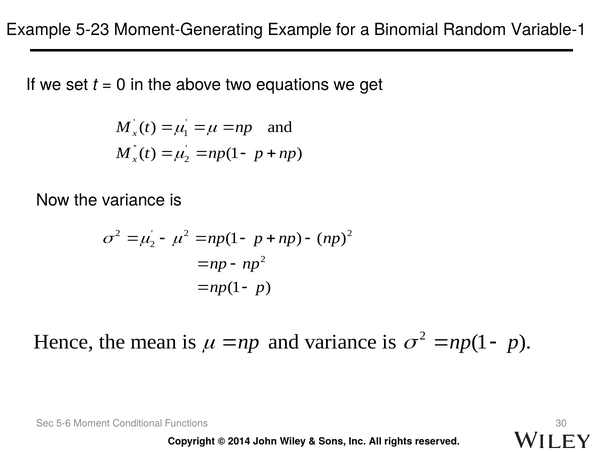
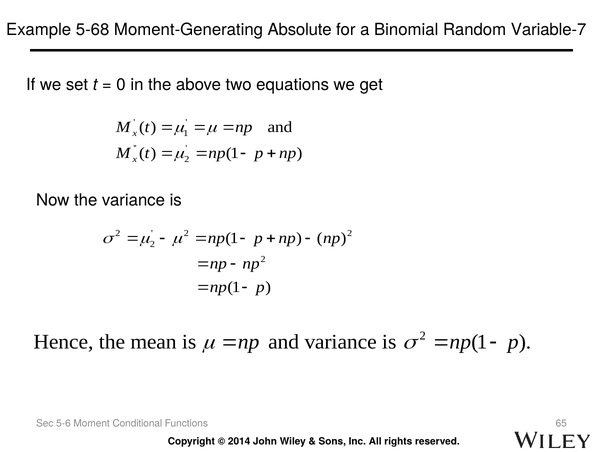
5-23: 5-23 -> 5-68
Moment-Generating Example: Example -> Absolute
Variable-1: Variable-1 -> Variable-7
30: 30 -> 65
